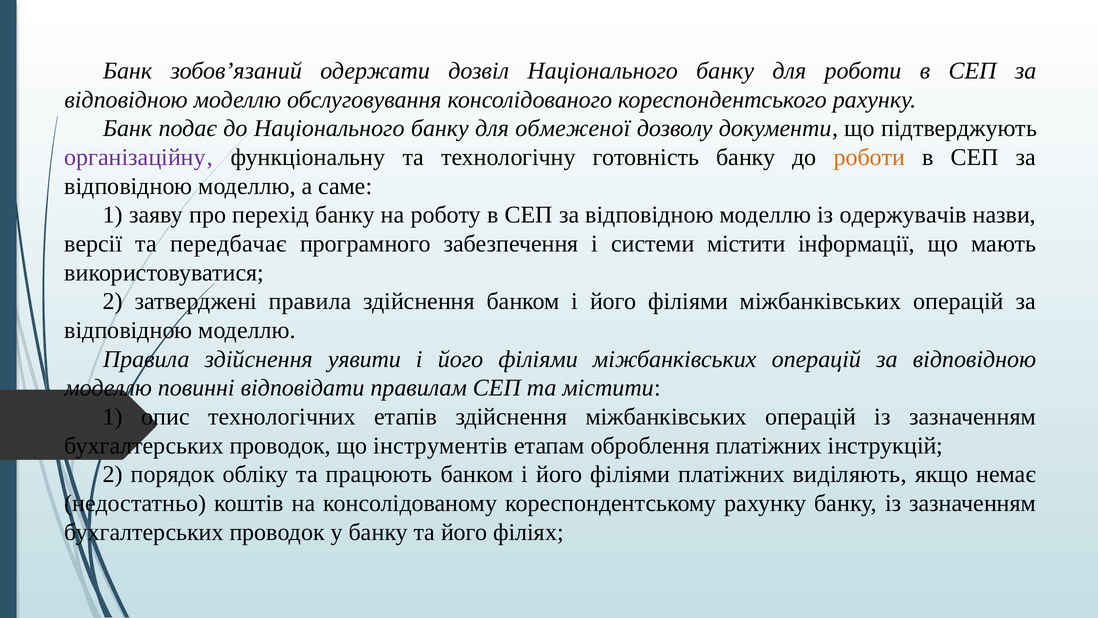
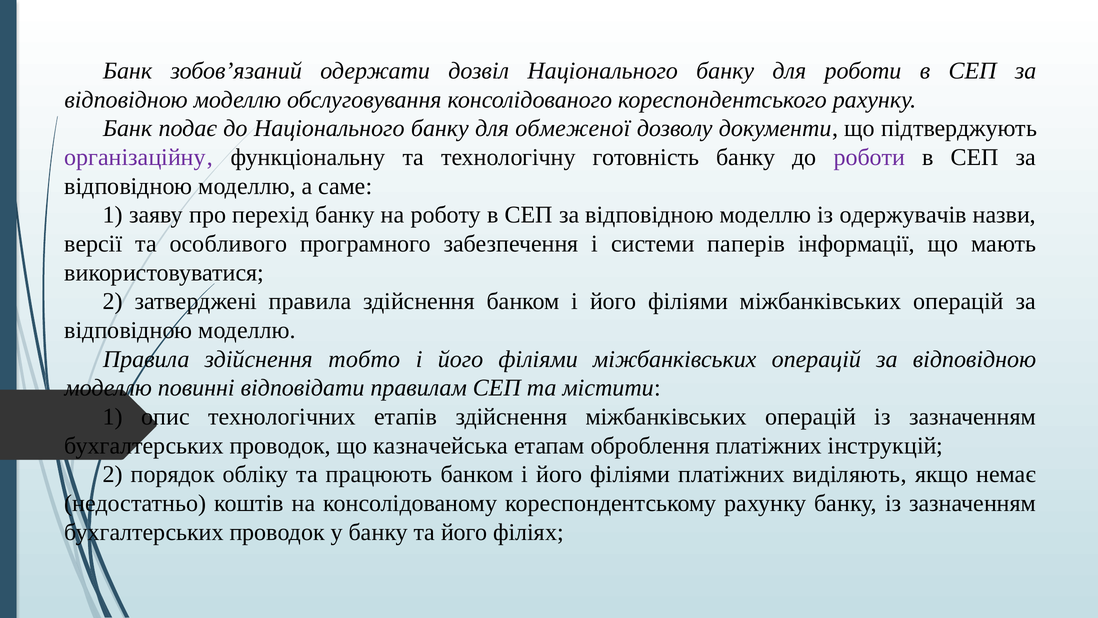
роботи at (869, 157) colour: orange -> purple
передбачає: передбачає -> особливого
системи містити: містити -> паперів
уявити: уявити -> тобто
інструментів: інструментів -> казначейська
